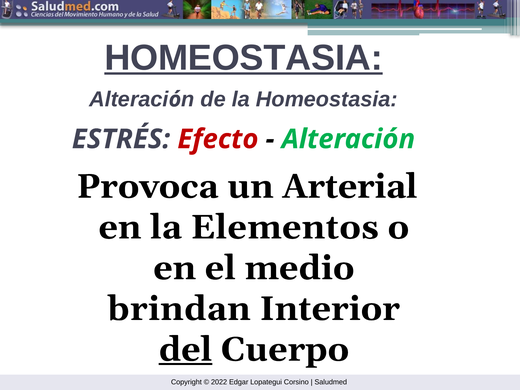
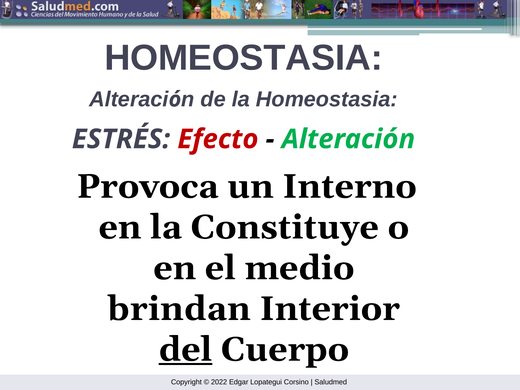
HOMEOSTASIA at (244, 58) underline: present -> none
Arterial: Arterial -> Interno
Elementos: Elementos -> Constituye
